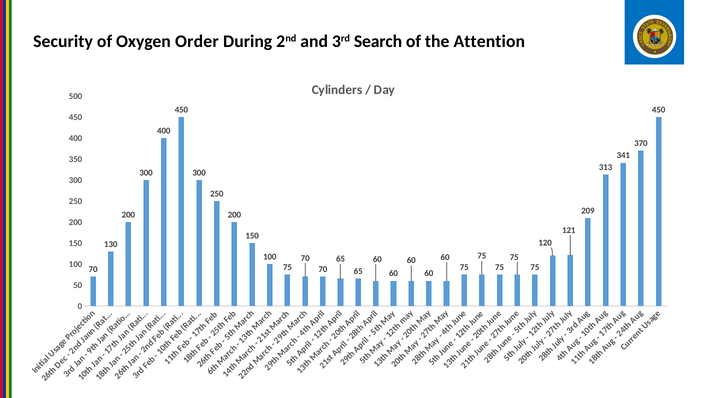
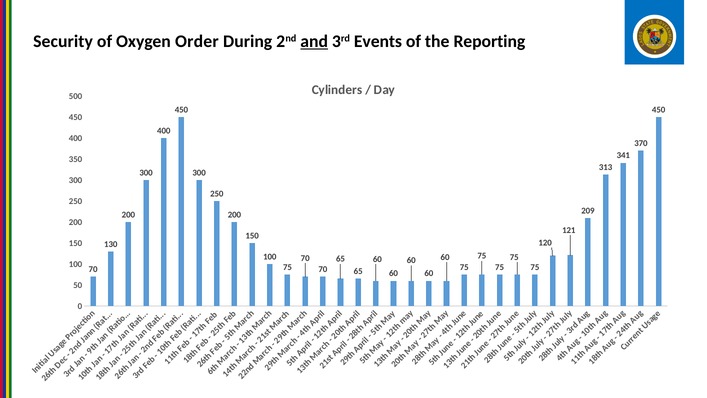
and underline: none -> present
Search: Search -> Events
Attention: Attention -> Reporting
